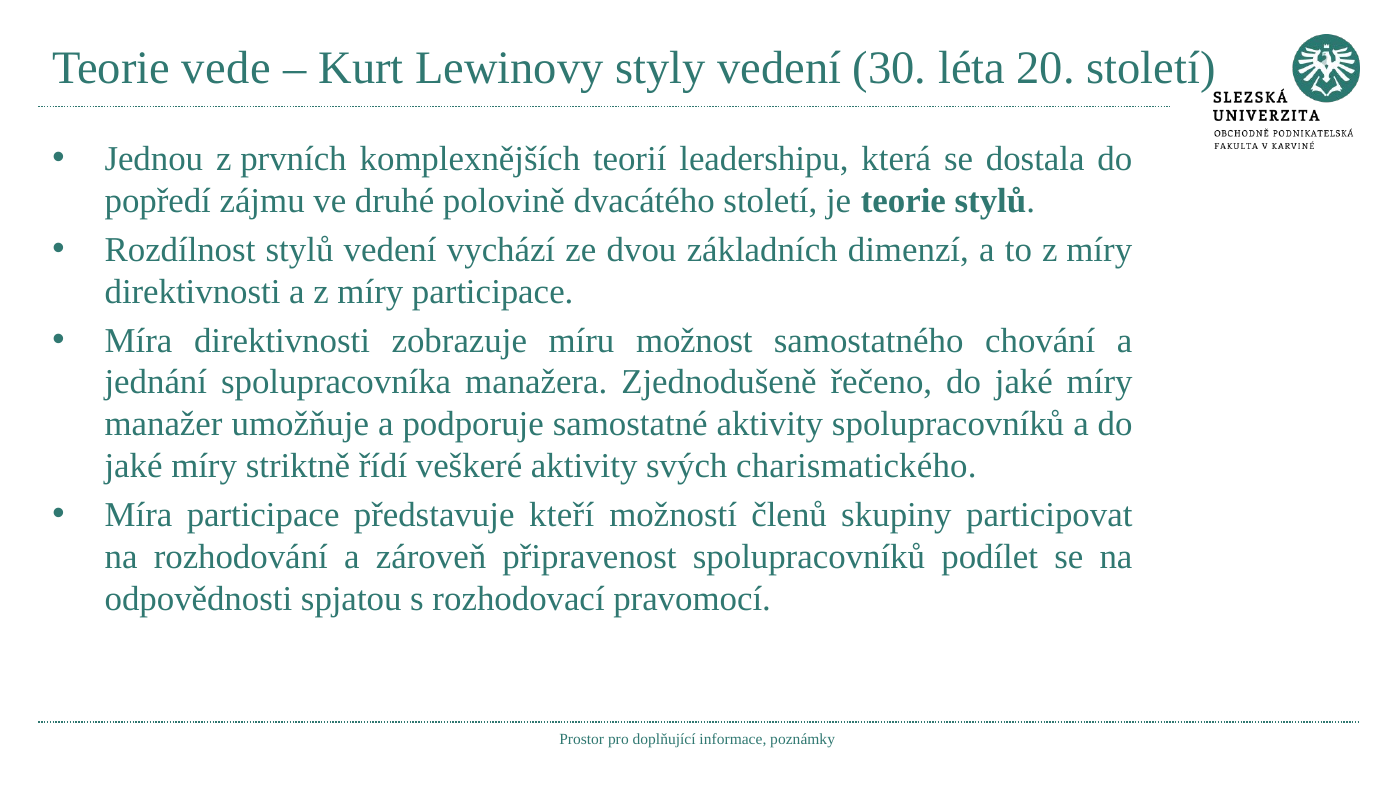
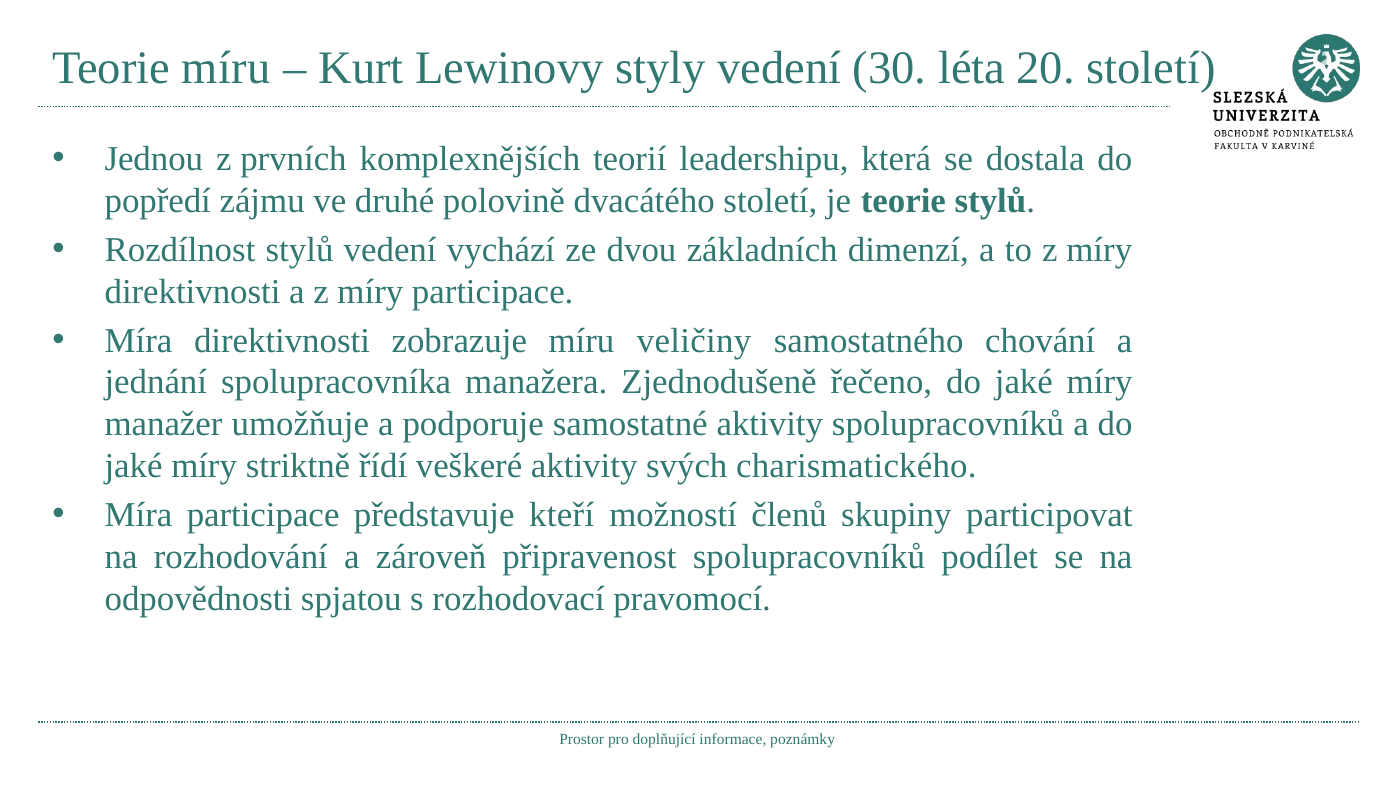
Teorie vede: vede -> míru
možnost: možnost -> veličiny
